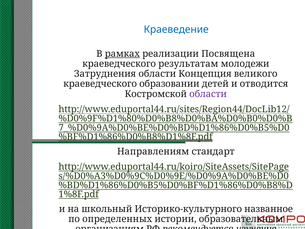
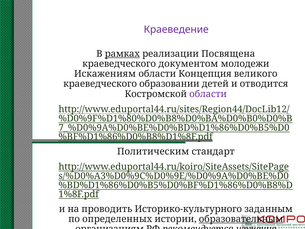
Краеведение colour: blue -> purple
результатам: результатам -> документом
Затруднения: Затруднения -> Искажениям
Направлениям: Направлениям -> Политическим
школьный: школьный -> проводить
названное: названное -> заданным
образовательным underline: none -> present
